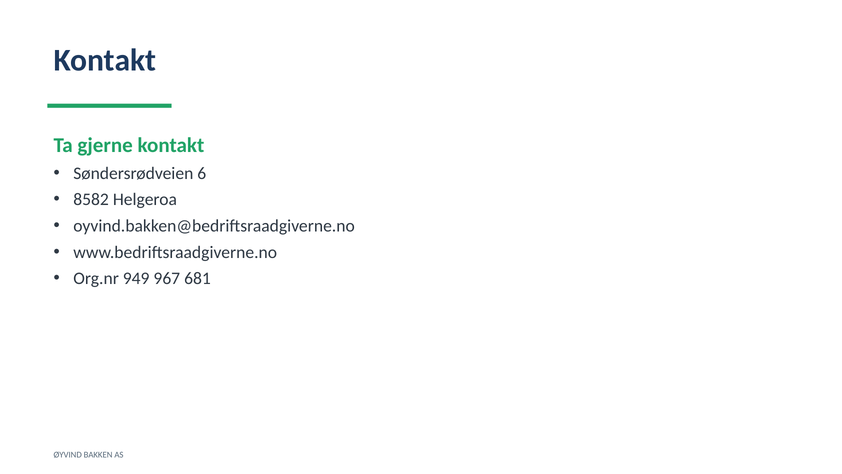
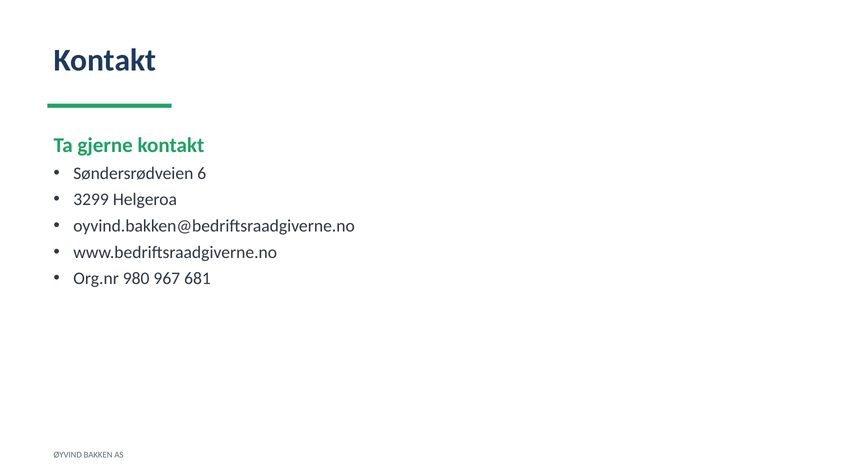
8582: 8582 -> 3299
949: 949 -> 980
